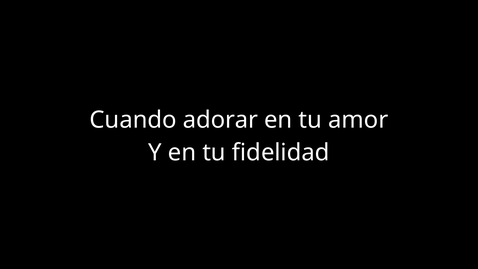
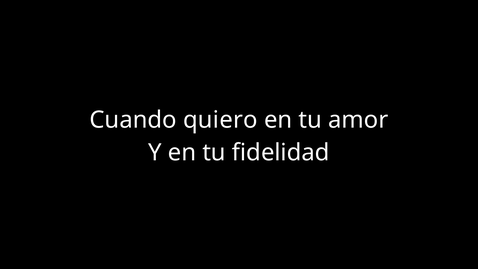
adorar: adorar -> quiero
